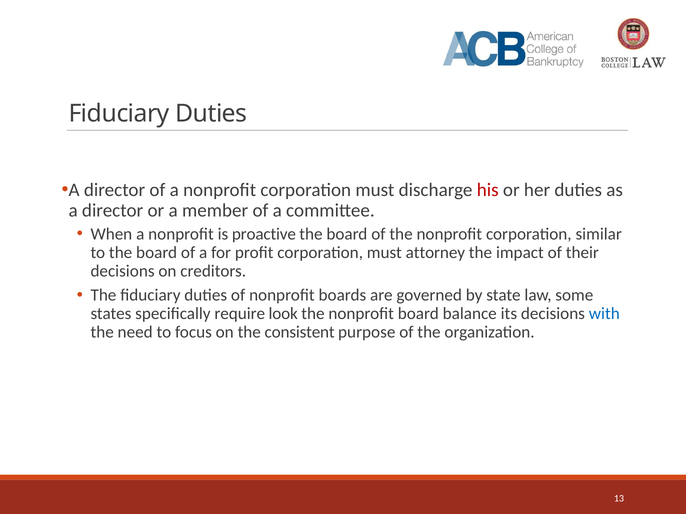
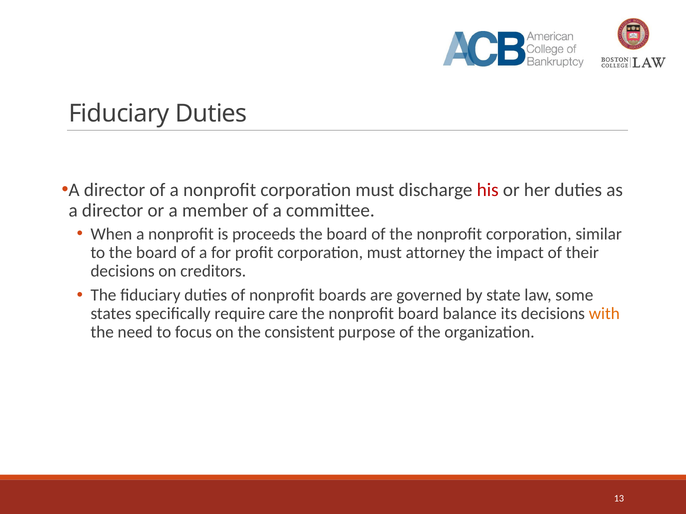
proactive: proactive -> proceeds
look: look -> care
with colour: blue -> orange
